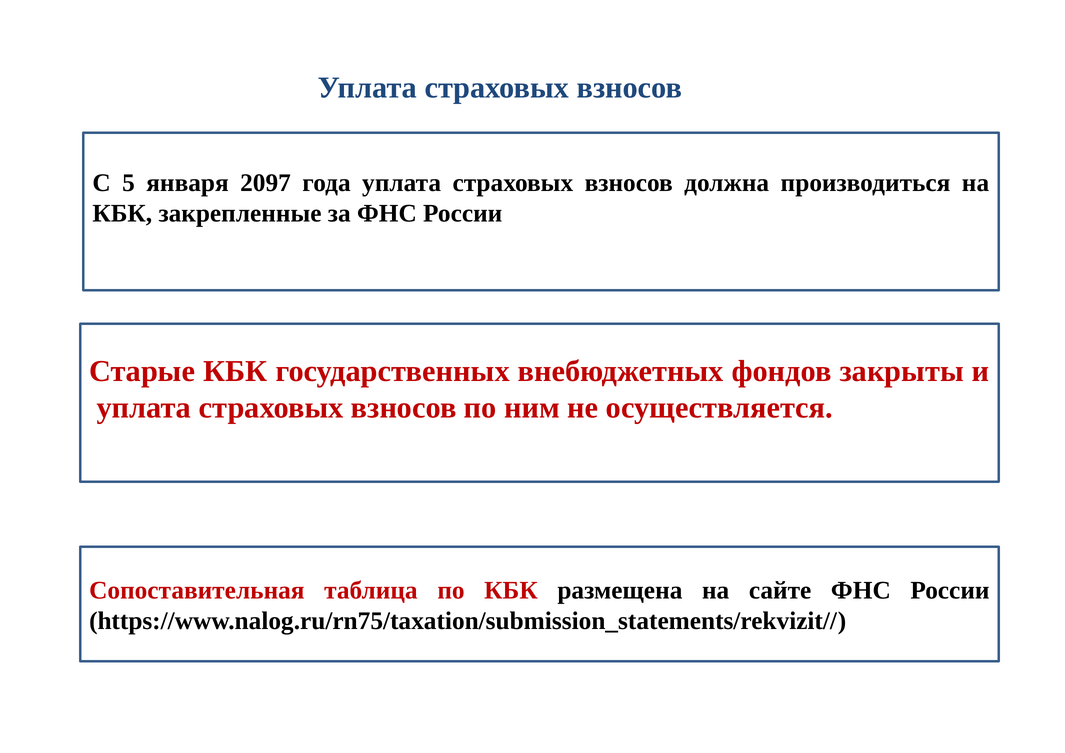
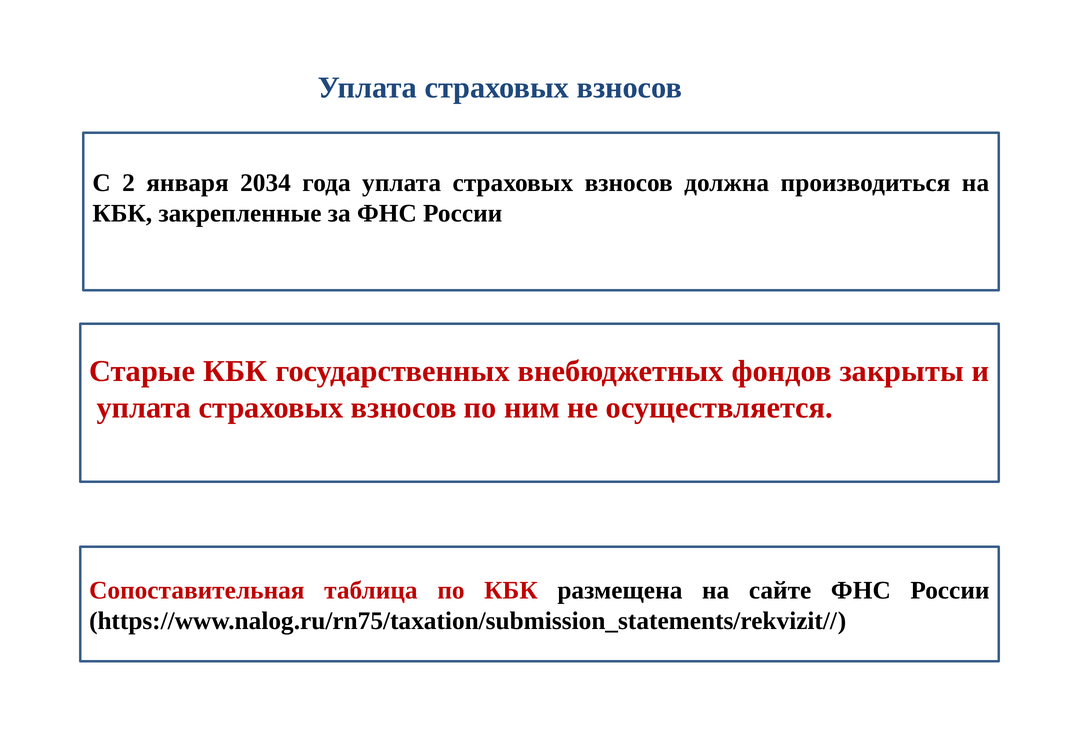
5: 5 -> 2
2097: 2097 -> 2034
